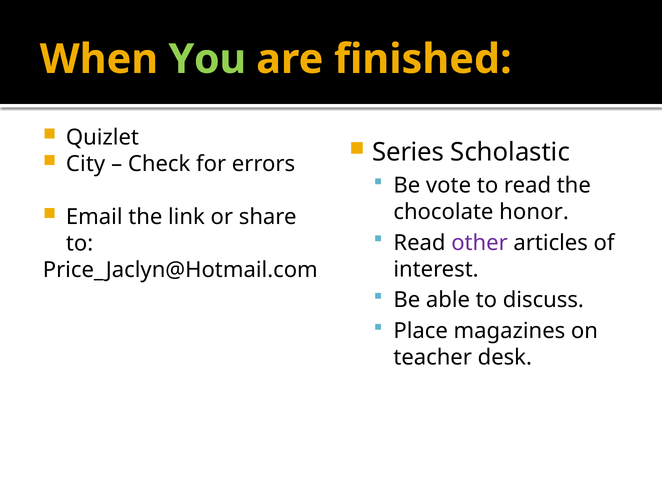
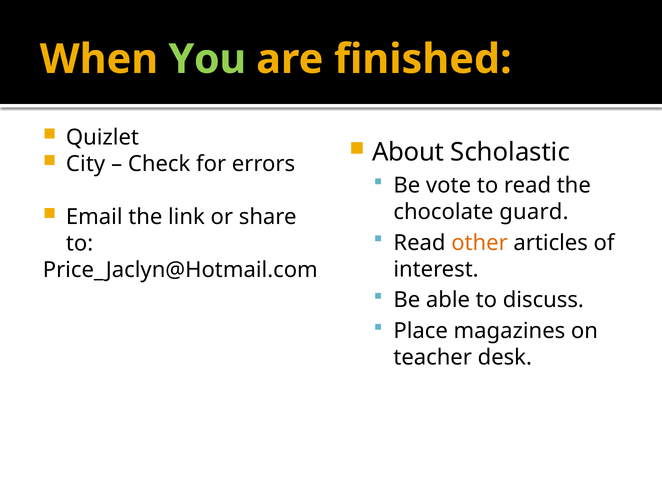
Series: Series -> About
honor: honor -> guard
other colour: purple -> orange
